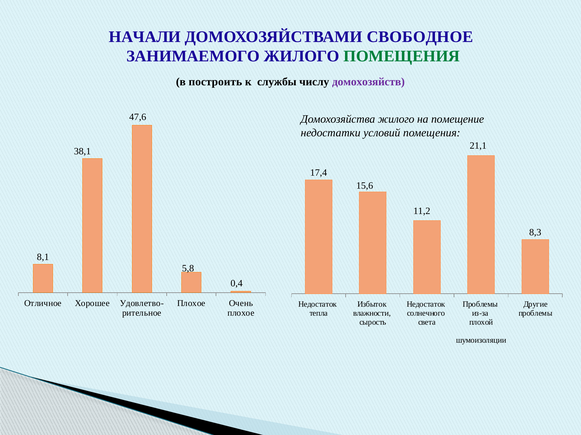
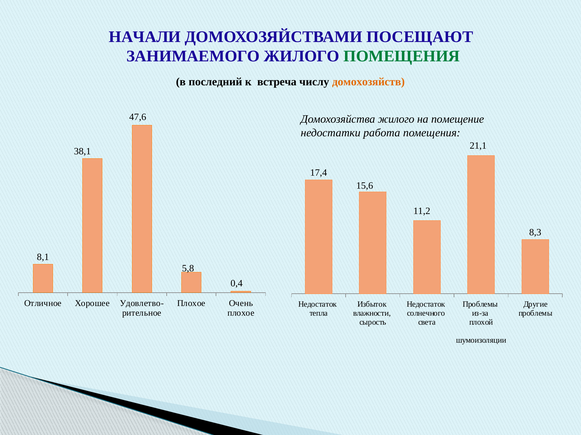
СВОБОДНОЕ: СВОБОДНОЕ -> ПОСЕЩАЮТ
построить: построить -> последний
службы: службы -> встреча
домохозяйств colour: purple -> orange
условий: условий -> работа
